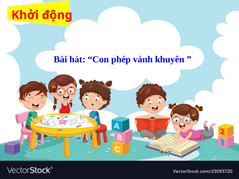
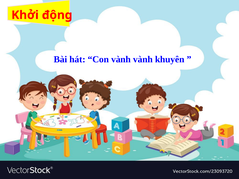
Con phép: phép -> vành
